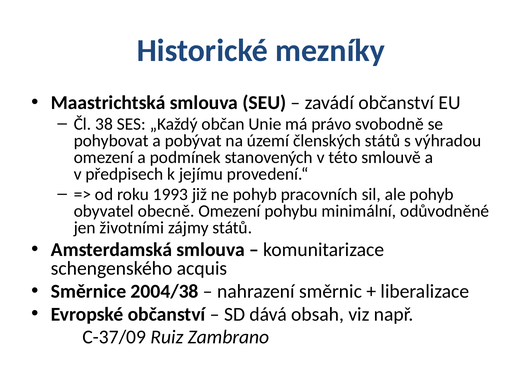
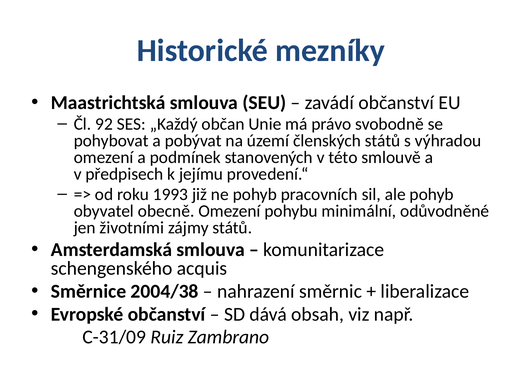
38: 38 -> 92
C-37/09: C-37/09 -> C-31/09
